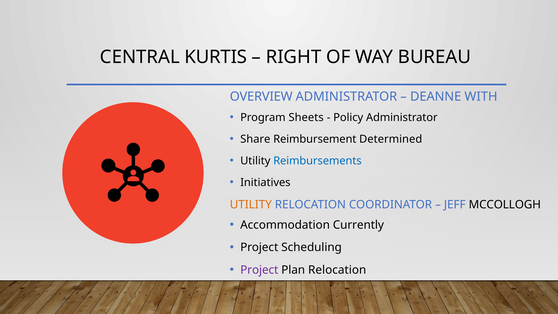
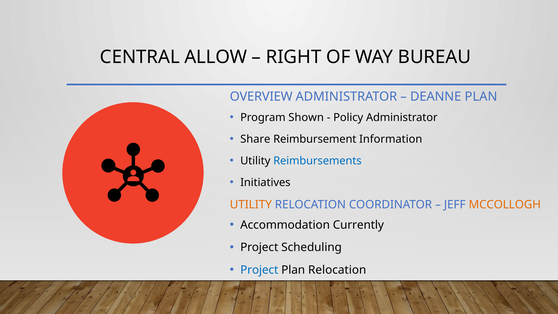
KURTIS: KURTIS -> ALLOW
DEANNE WITH: WITH -> PLAN
Sheets: Sheets -> Shown
Determined: Determined -> Information
MCCOLLOGH colour: black -> orange
Project at (259, 270) colour: purple -> blue
